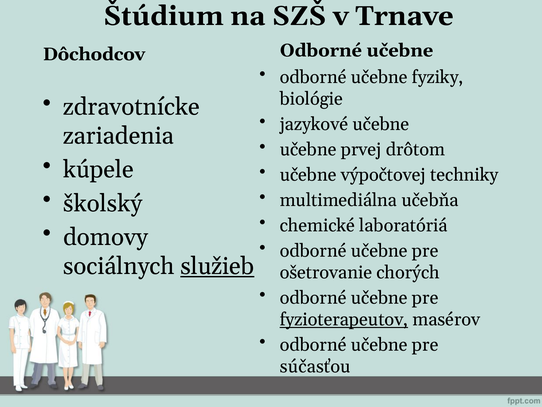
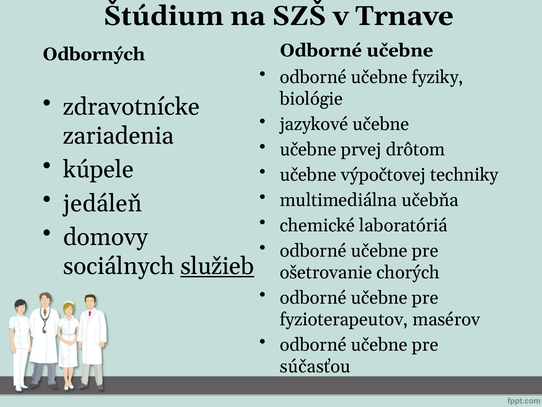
Dôchodcov: Dôchodcov -> Odborných
školský: školský -> jedáleň
fyzioterapeutov underline: present -> none
